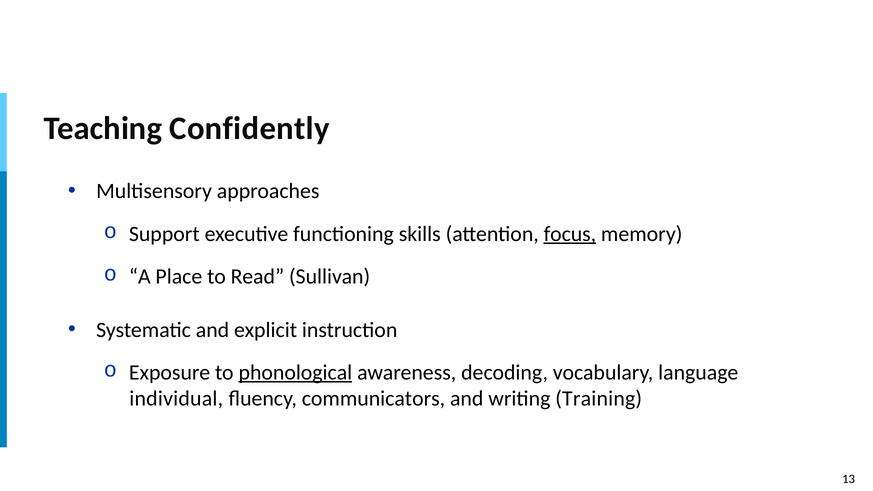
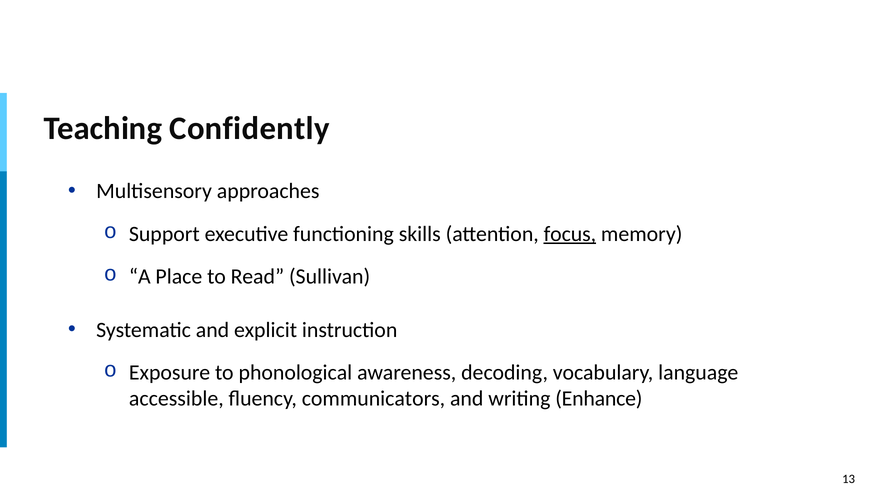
phonological underline: present -> none
individual: individual -> accessible
Training: Training -> Enhance
